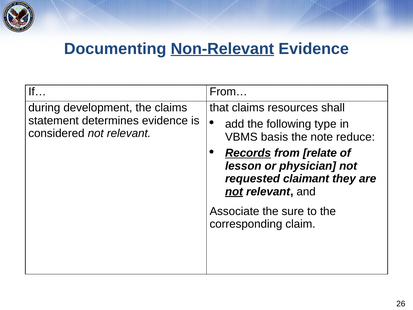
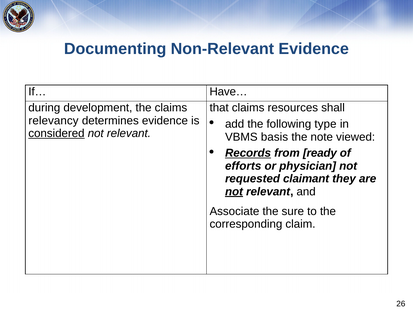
Non-Relevant underline: present -> none
From…: From… -> Have…
statement: statement -> relevancy
considered underline: none -> present
reduce: reduce -> viewed
relate: relate -> ready
lesson: lesson -> efforts
